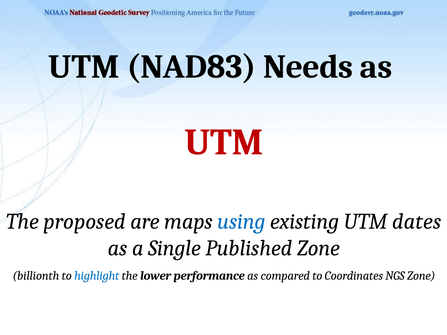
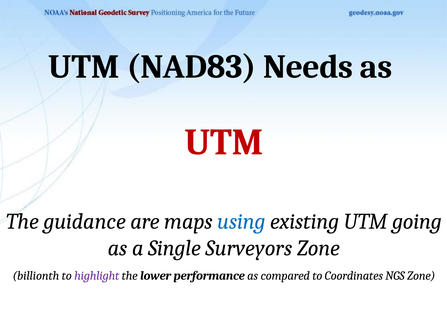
proposed: proposed -> guidance
dates: dates -> going
Published: Published -> Surveyors
highlight colour: blue -> purple
